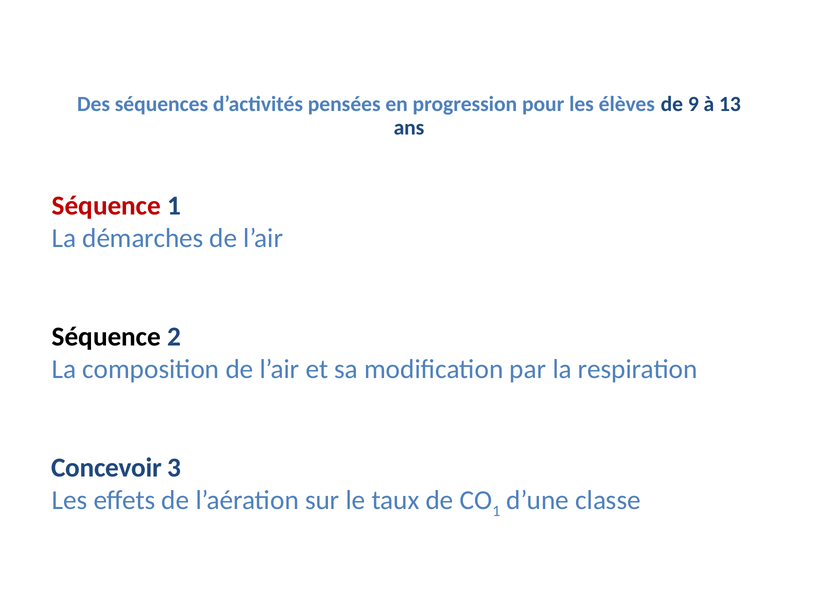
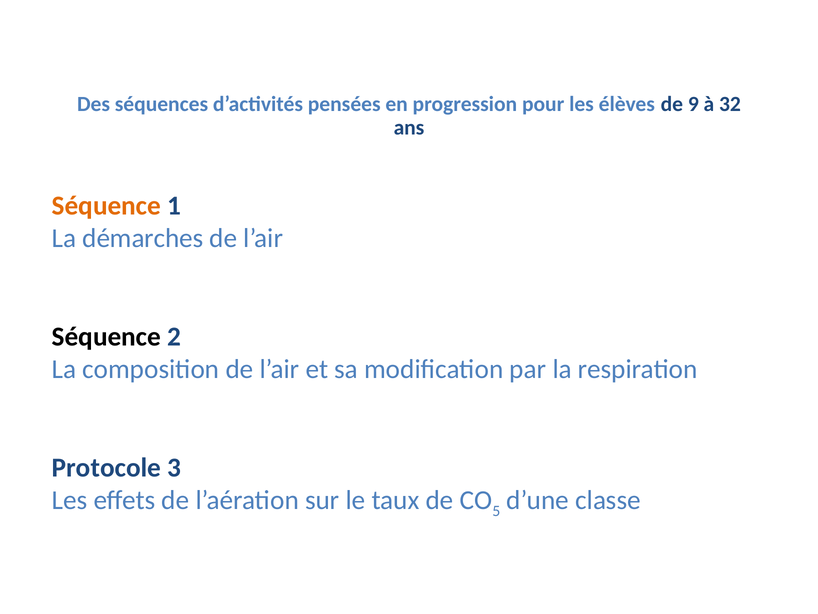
13: 13 -> 32
Séquence at (106, 205) colour: red -> orange
Concevoir: Concevoir -> Protocole
1 at (496, 510): 1 -> 5
